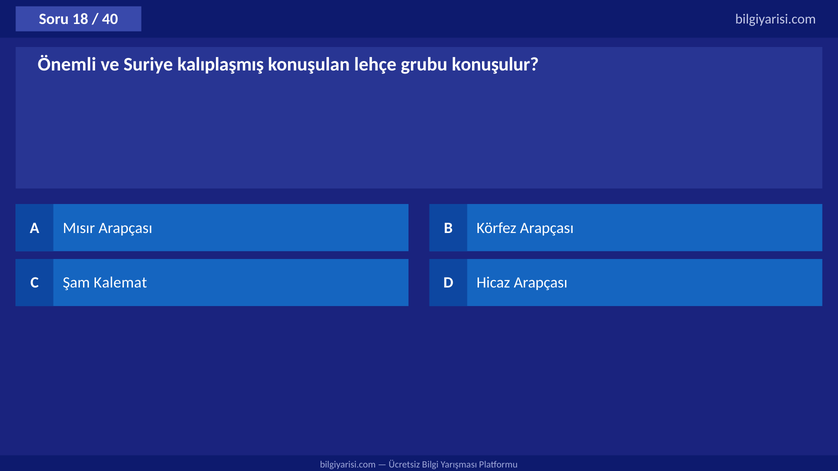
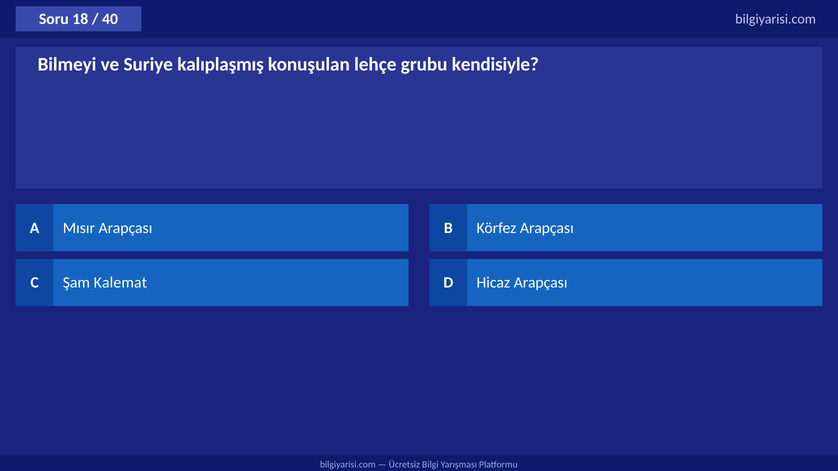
Önemli: Önemli -> Bilmeyi
konuşulur: konuşulur -> kendisiyle
